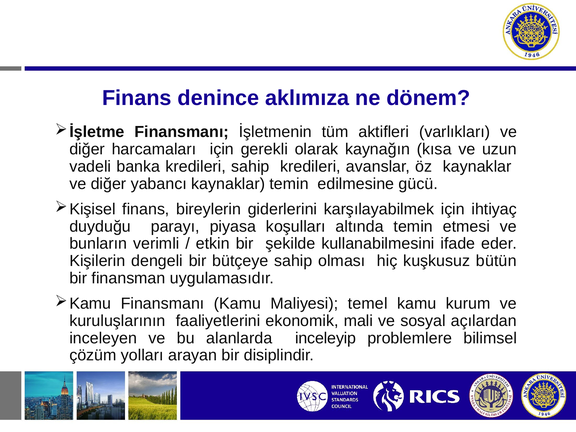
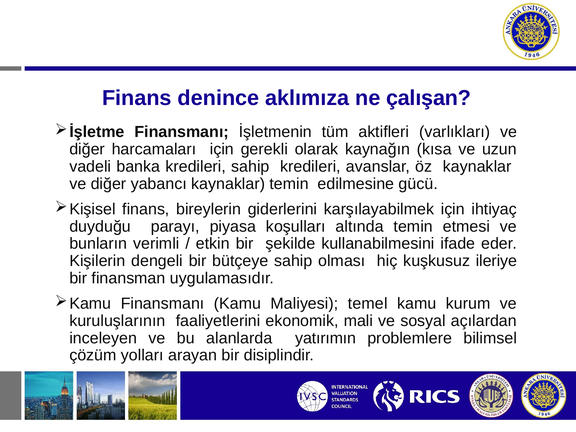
dönem: dönem -> çalışan
bütün: bütün -> ileriye
inceleyip: inceleyip -> yatırımın
